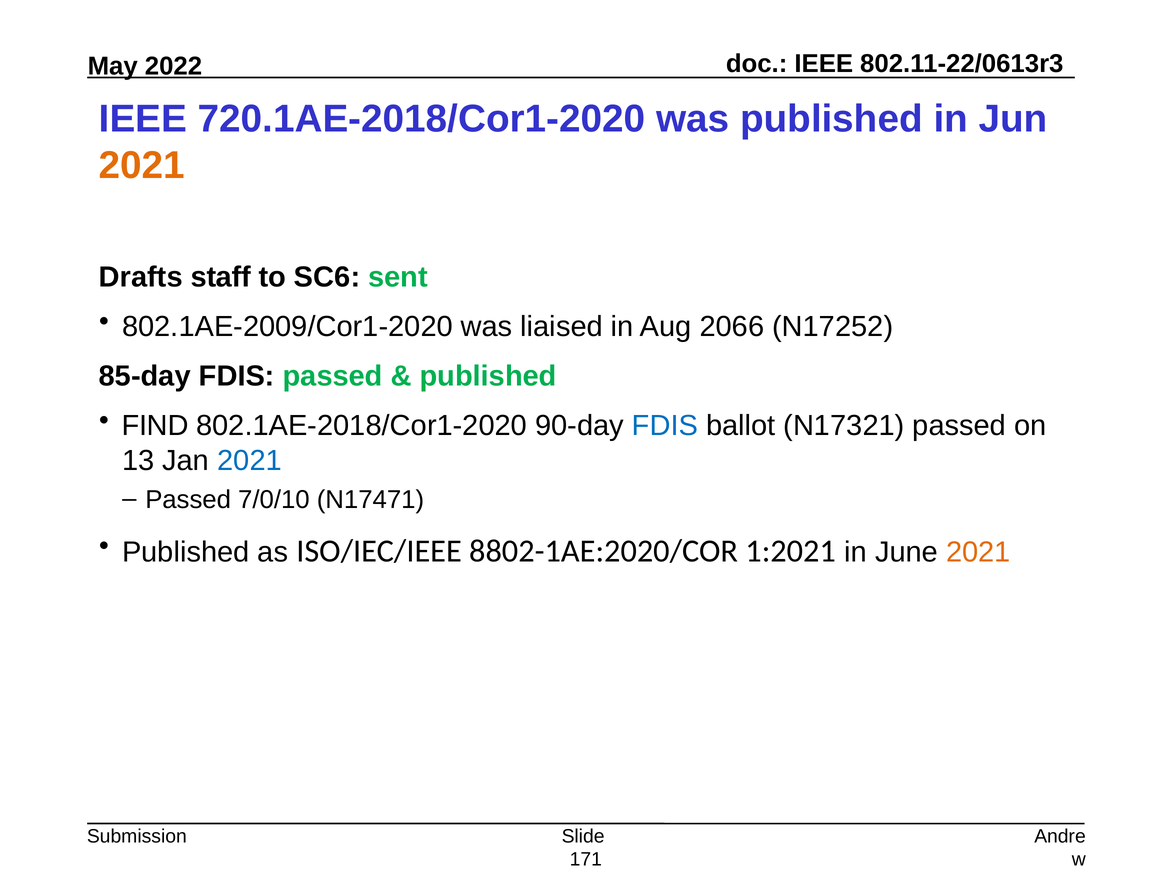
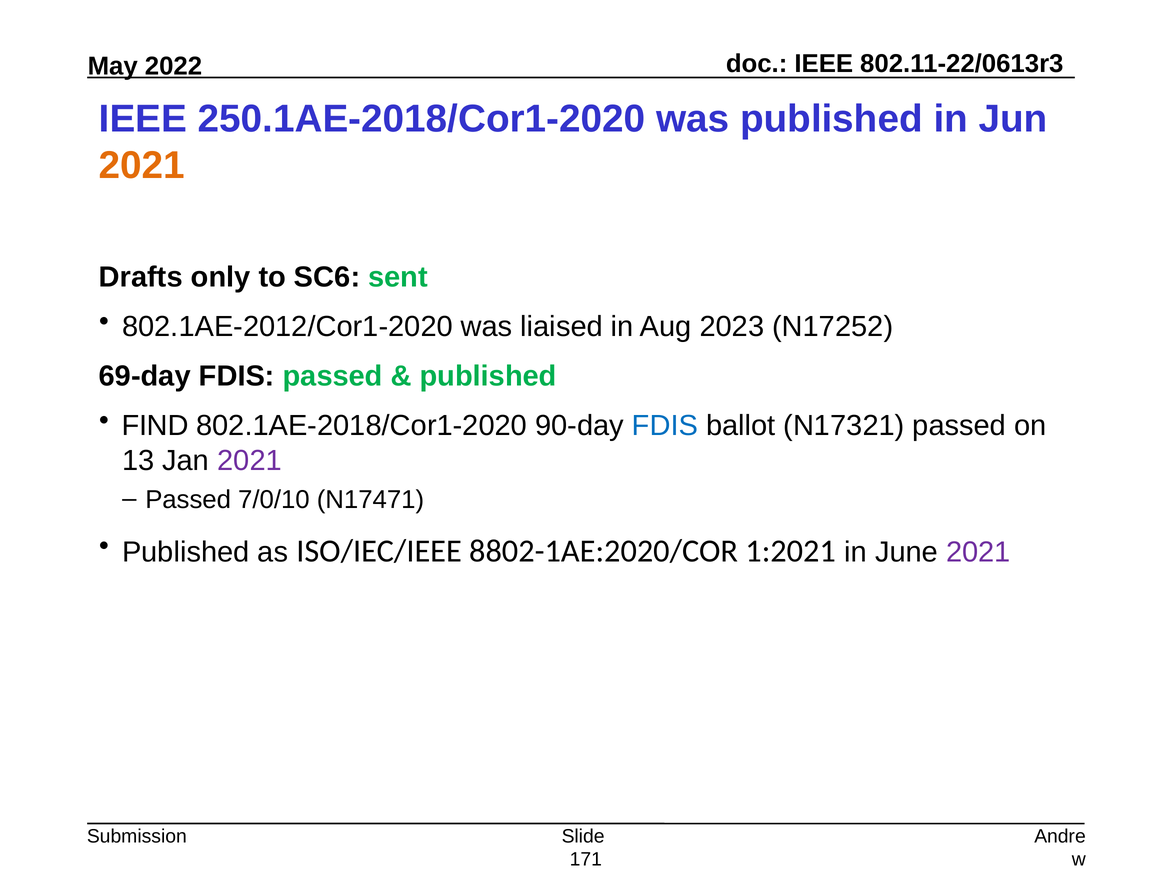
720.1AE-2018/Cor1-2020: 720.1AE-2018/Cor1-2020 -> 250.1AE-2018/Cor1-2020
staff: staff -> only
802.1AE-2009/Cor1-2020: 802.1AE-2009/Cor1-2020 -> 802.1AE-2012/Cor1-2020
2066: 2066 -> 2023
85-day: 85-day -> 69-day
2021 at (250, 460) colour: blue -> purple
2021 at (978, 552) colour: orange -> purple
